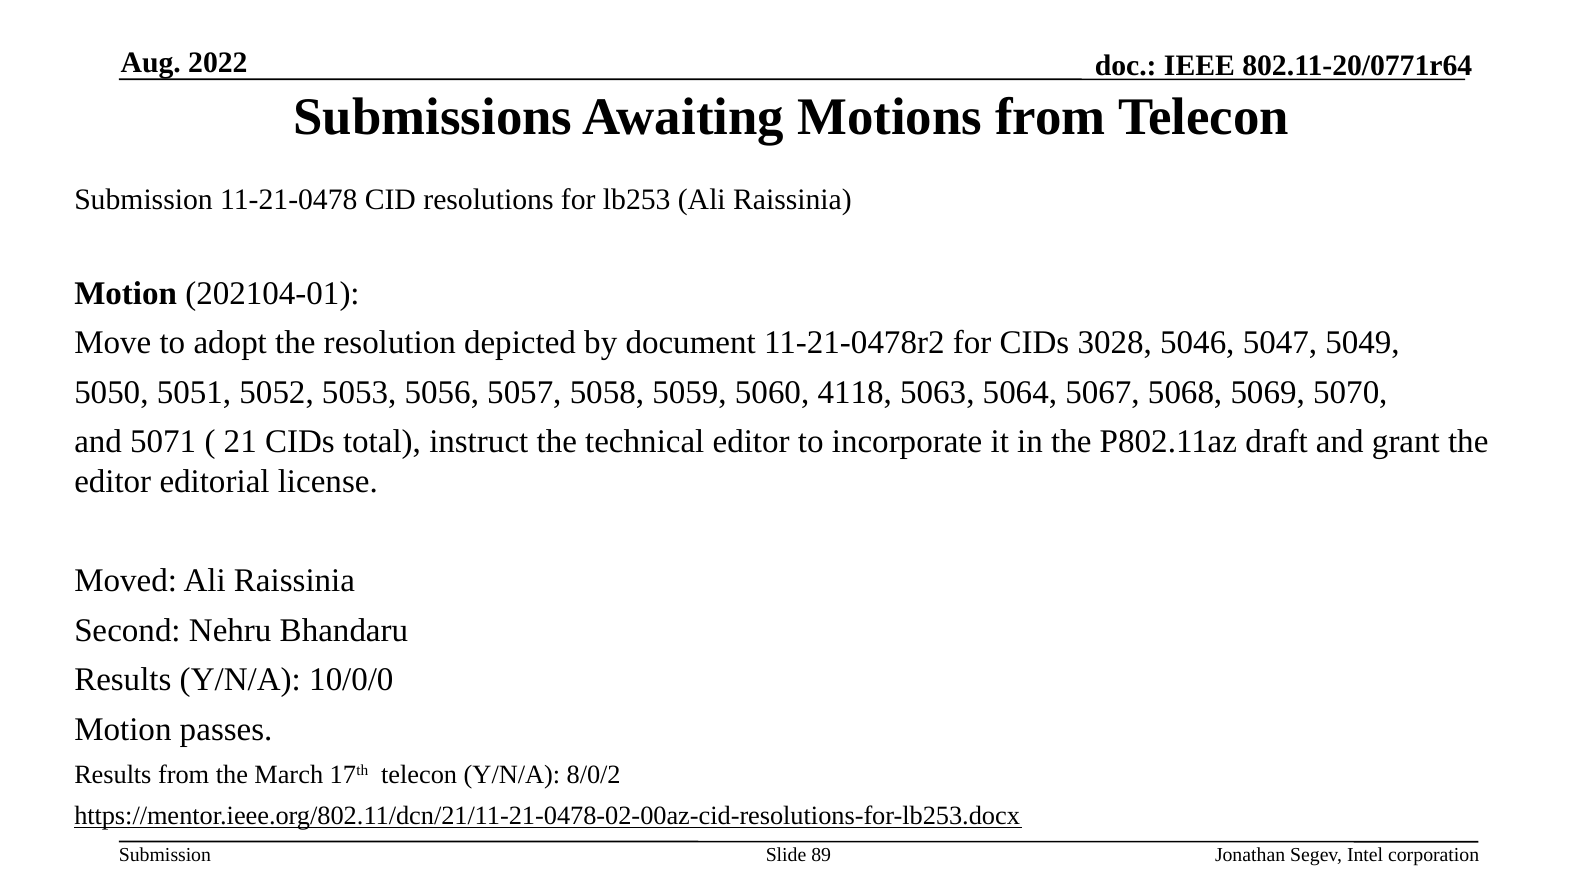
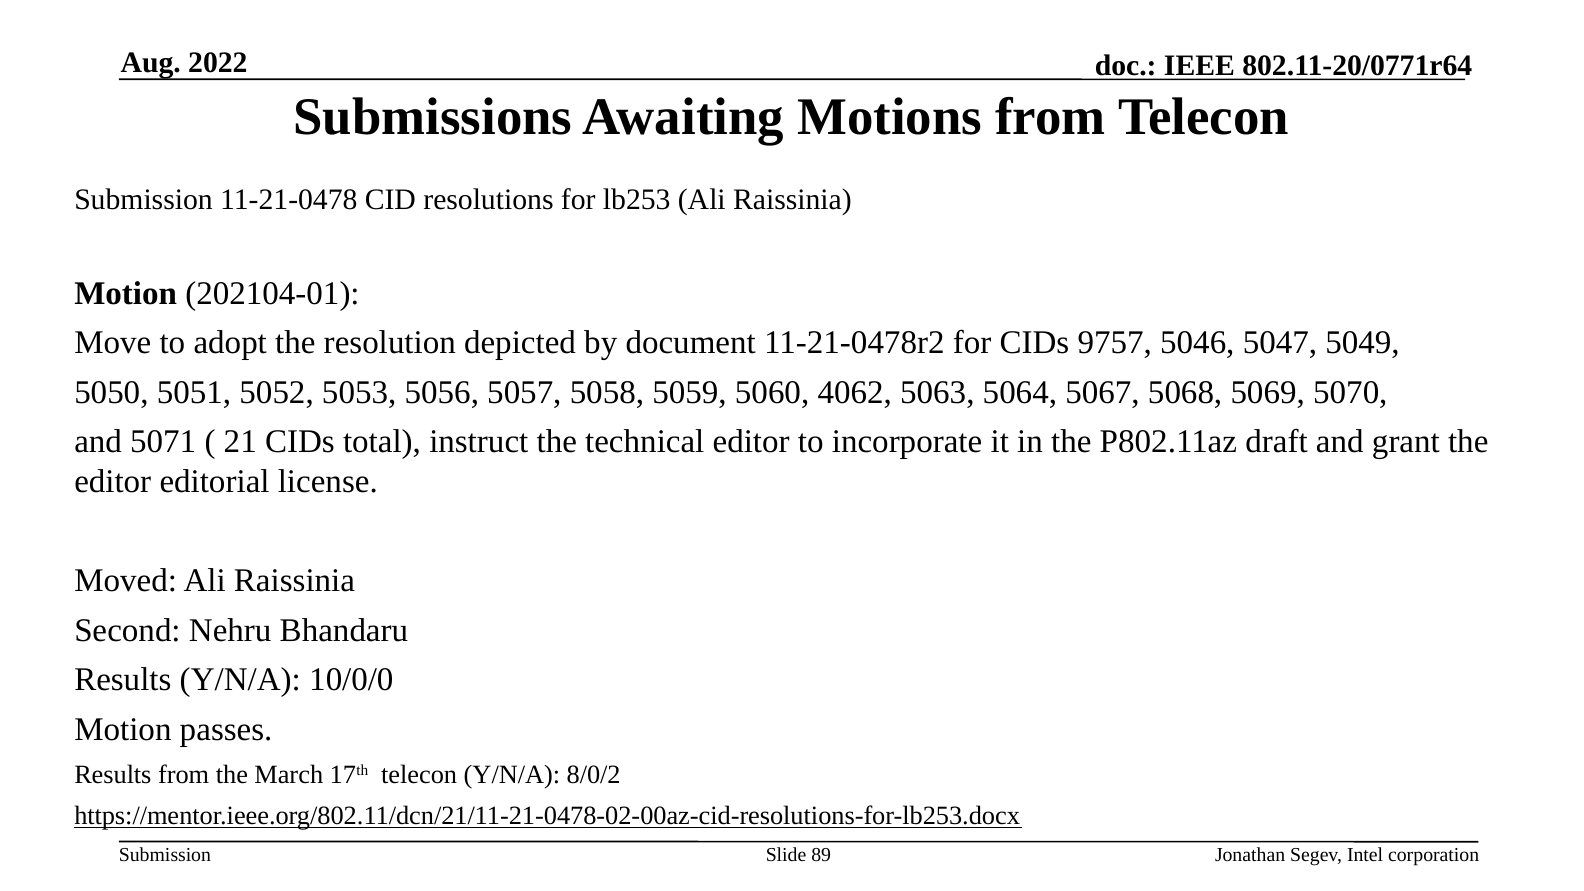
3028: 3028 -> 9757
4118: 4118 -> 4062
